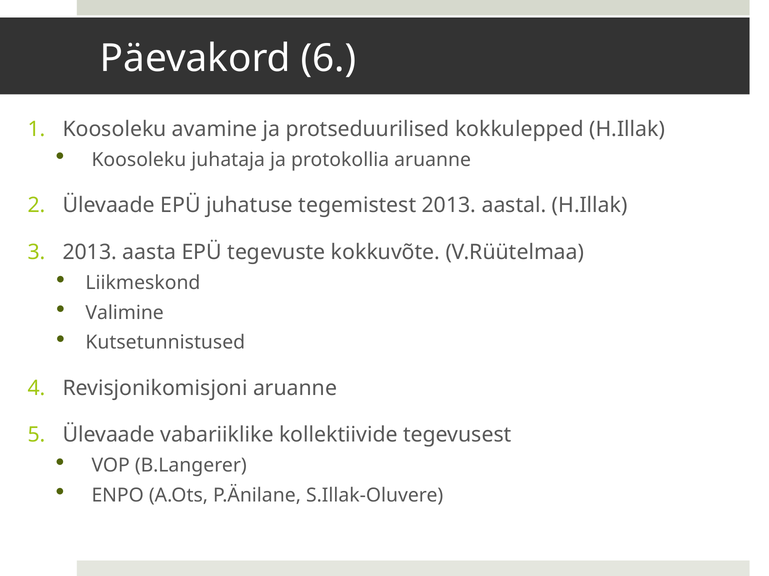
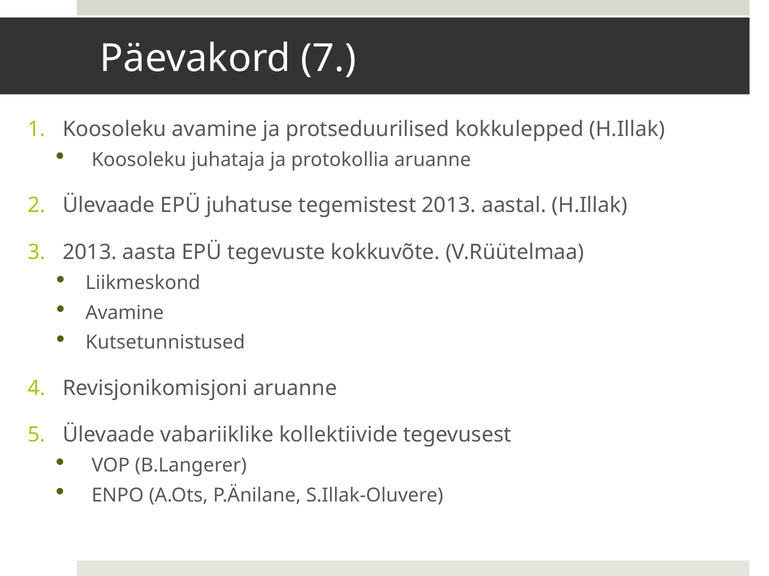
6: 6 -> 7
Valimine at (125, 313): Valimine -> Avamine
